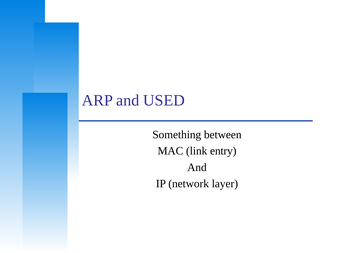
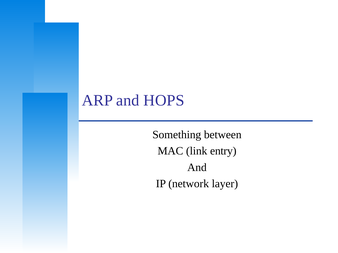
USED: USED -> HOPS
